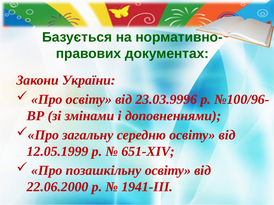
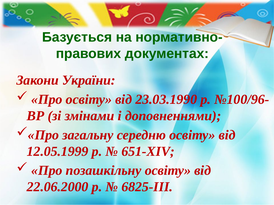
23.03.9996: 23.03.9996 -> 23.03.1990
1941-ІІІ: 1941-ІІІ -> 6825-ІІІ
